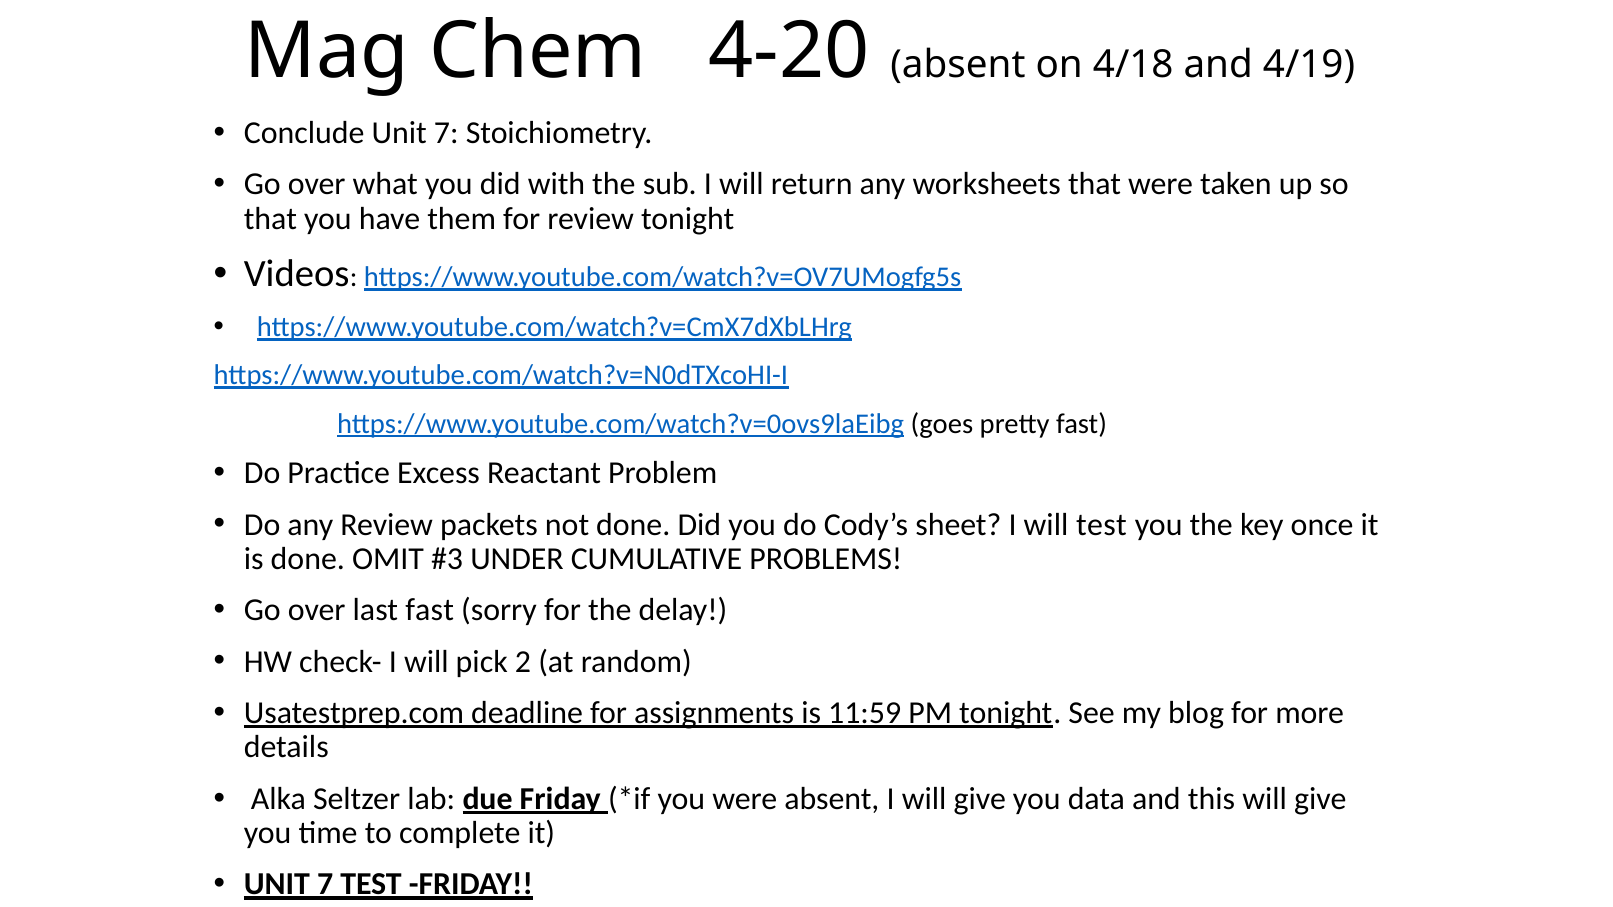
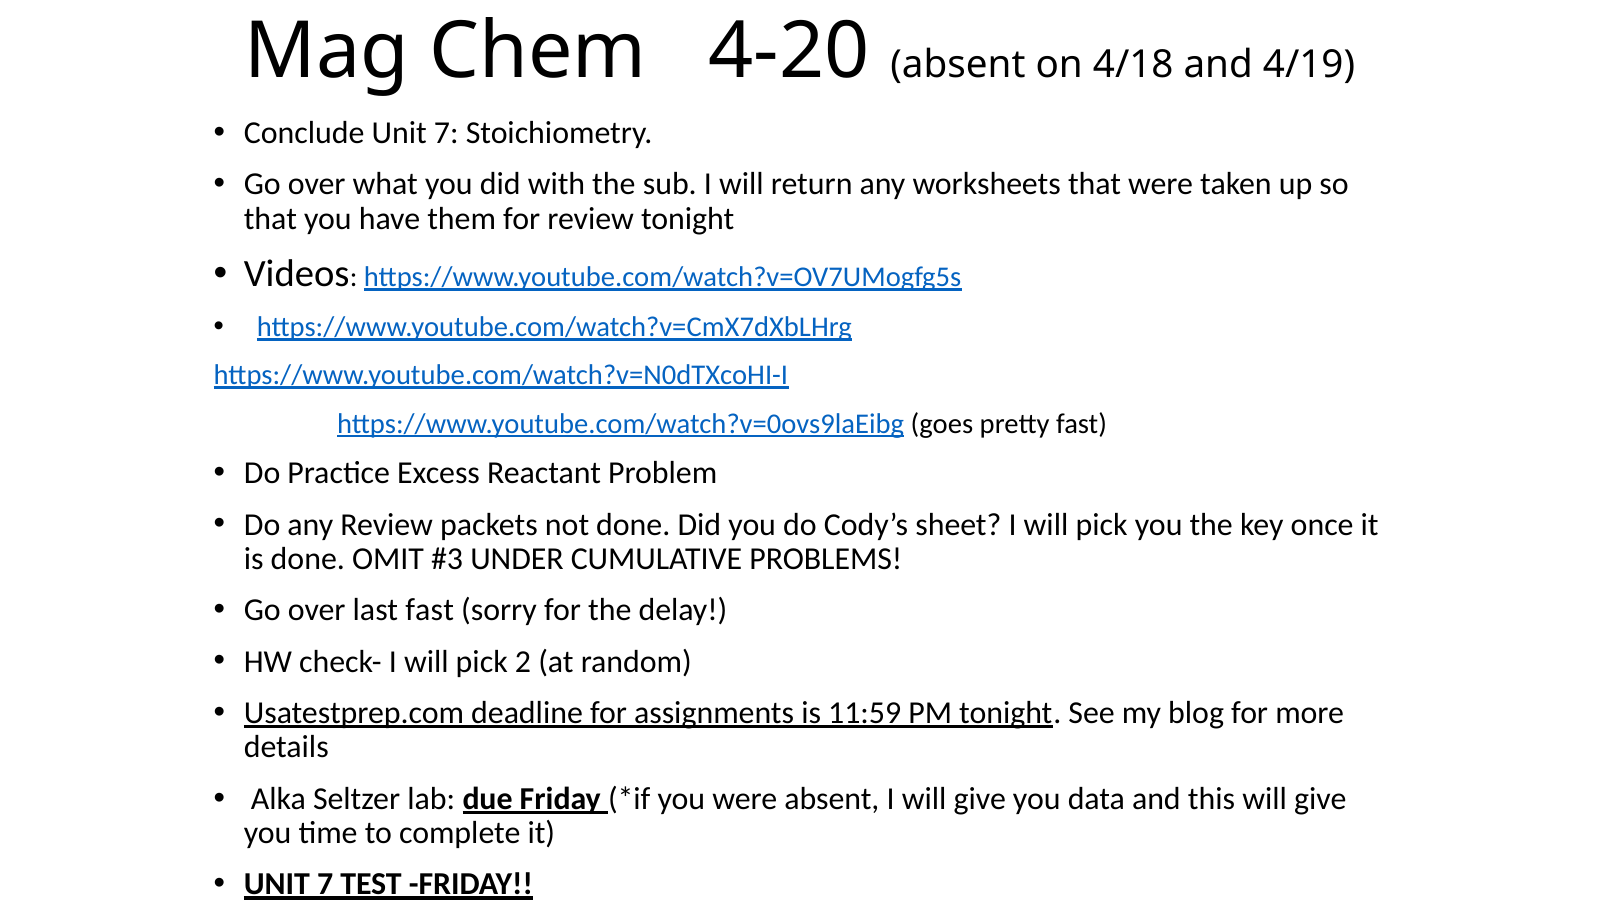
sheet I will test: test -> pick
